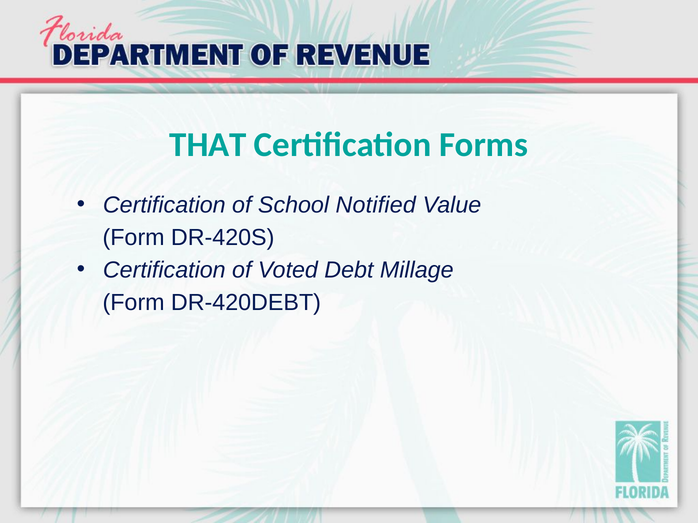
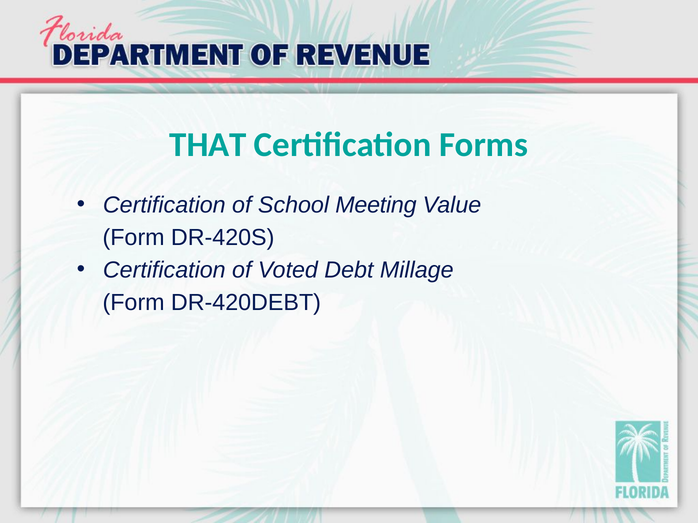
Notified: Notified -> Meeting
